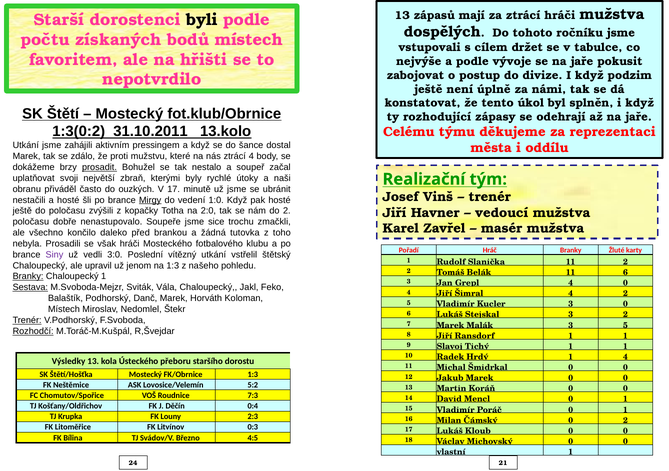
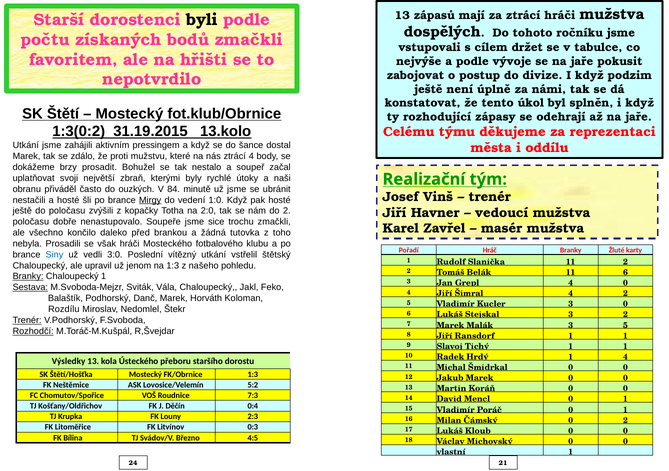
bodů místech: místech -> zmačkli
31.10.2011: 31.10.2011 -> 31.19.2015
prosadit underline: present -> none
V 17: 17 -> 84
Siny colour: purple -> blue
Místech at (64, 309): Místech -> Rozdílu
